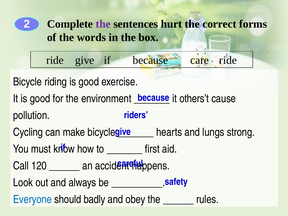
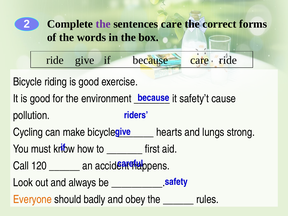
sentences hurt: hurt -> care
others’t: others’t -> safety’t
Everyone colour: blue -> orange
